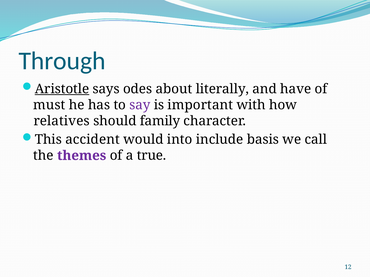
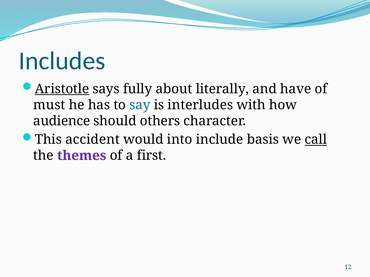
Through: Through -> Includes
odes: odes -> fully
say colour: purple -> blue
important: important -> interludes
relatives: relatives -> audience
family: family -> others
call underline: none -> present
true: true -> first
